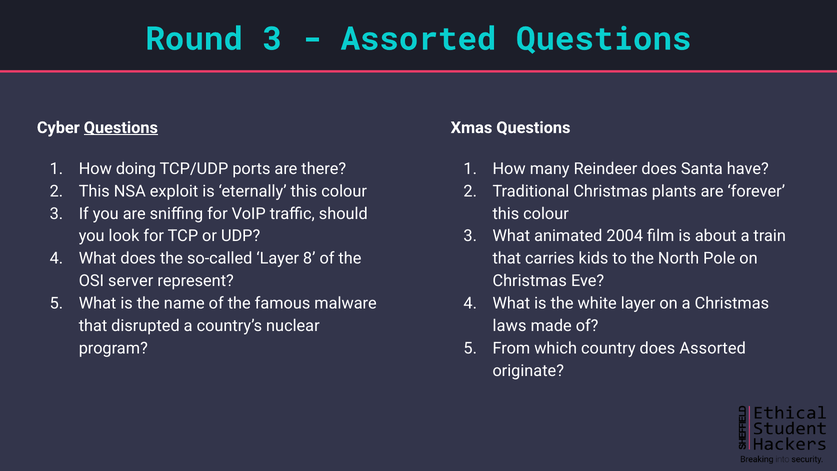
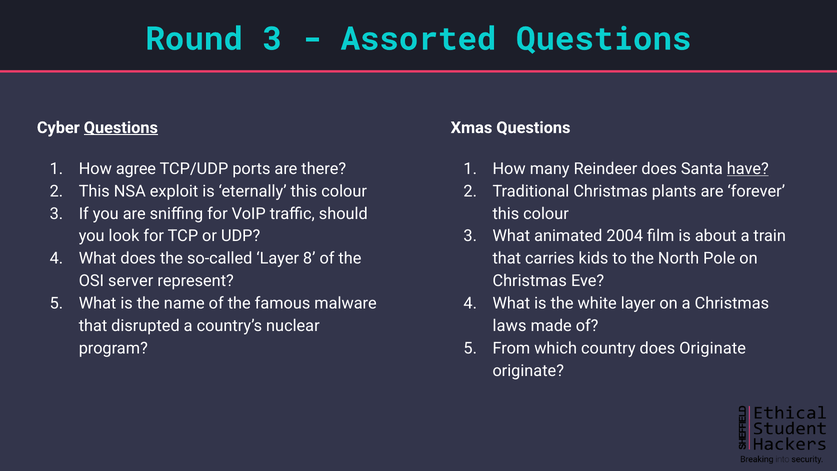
doing: doing -> agree
have underline: none -> present
does Assorted: Assorted -> Originate
